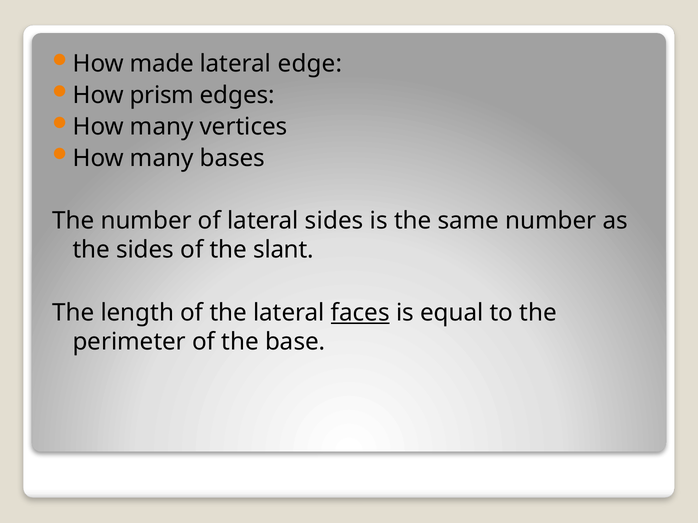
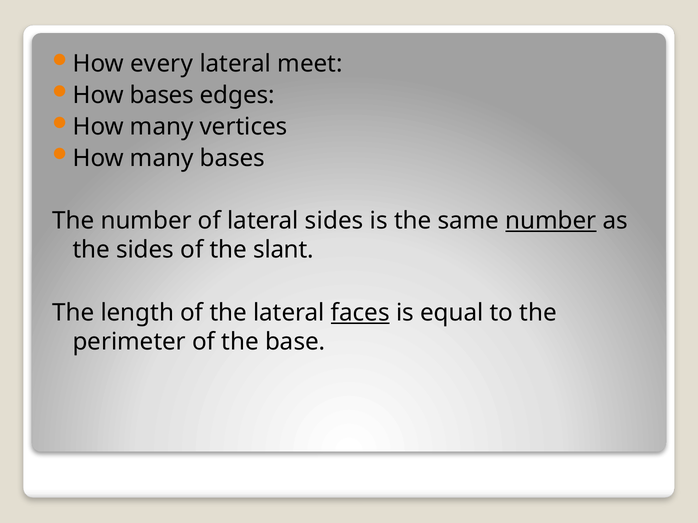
made: made -> every
edge: edge -> meet
How prism: prism -> bases
number at (551, 221) underline: none -> present
